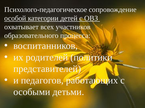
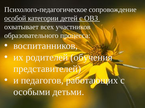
политики: политики -> обучения
